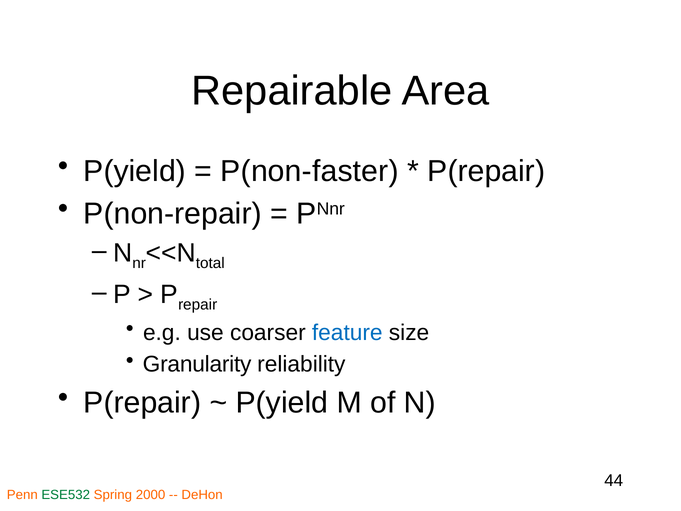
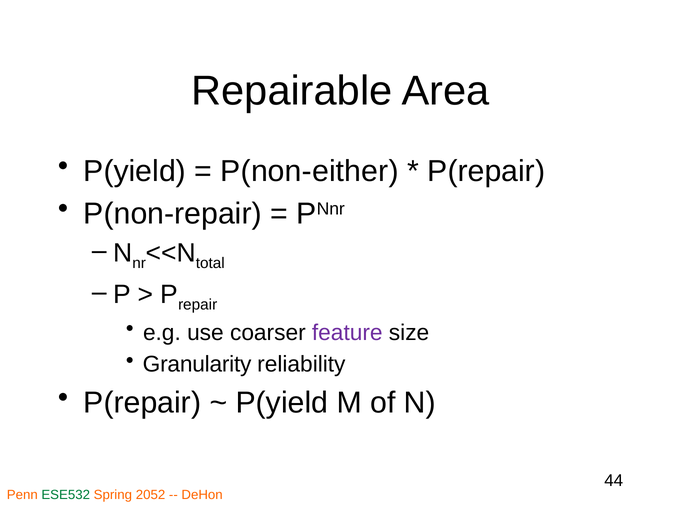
P(non-faster: P(non-faster -> P(non-either
feature colour: blue -> purple
2000: 2000 -> 2052
